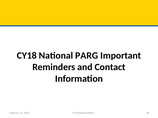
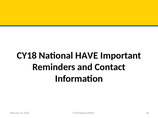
PARG: PARG -> HAVE
